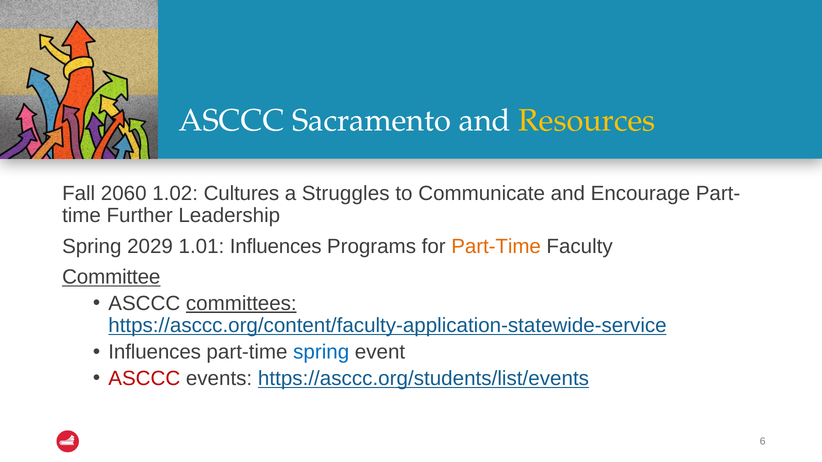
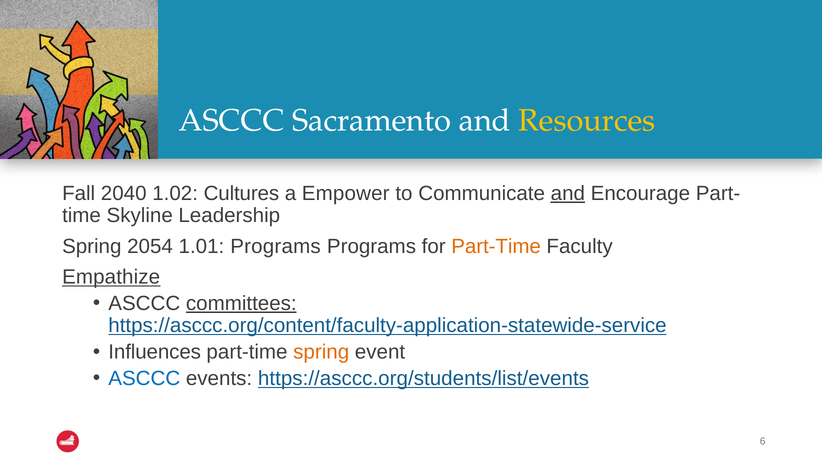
2060: 2060 -> 2040
Struggles: Struggles -> Empower
and at (568, 194) underline: none -> present
Further: Further -> Skyline
2029: 2029 -> 2054
1.01 Influences: Influences -> Programs
Committee: Committee -> Empathize
spring at (321, 352) colour: blue -> orange
ASCCC at (144, 379) colour: red -> blue
